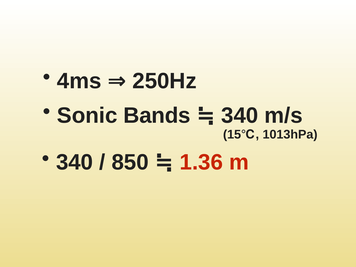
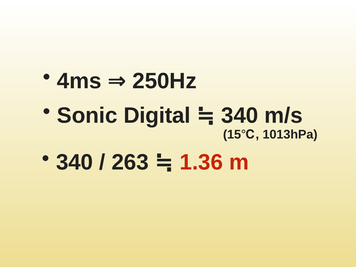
Bands: Bands -> Digital
850: 850 -> 263
